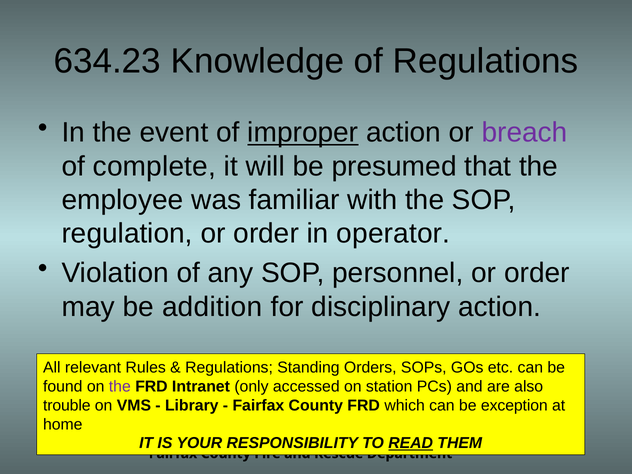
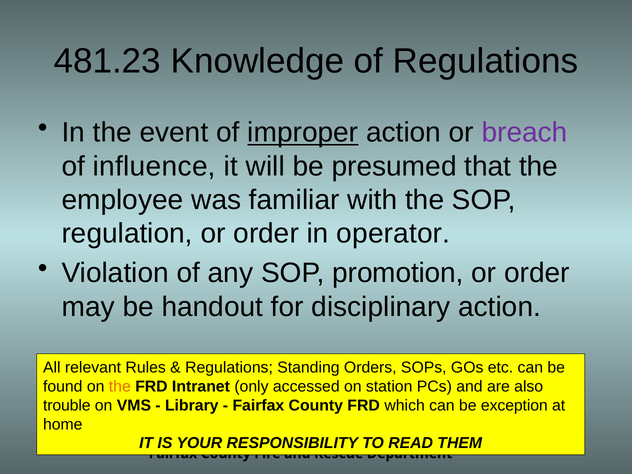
634.23: 634.23 -> 481.23
complete: complete -> influence
personnel: personnel -> promotion
addition: addition -> handout
the at (120, 386) colour: purple -> orange
READ underline: present -> none
